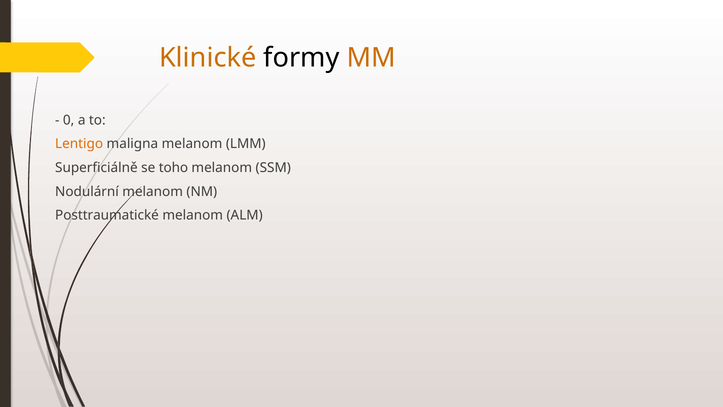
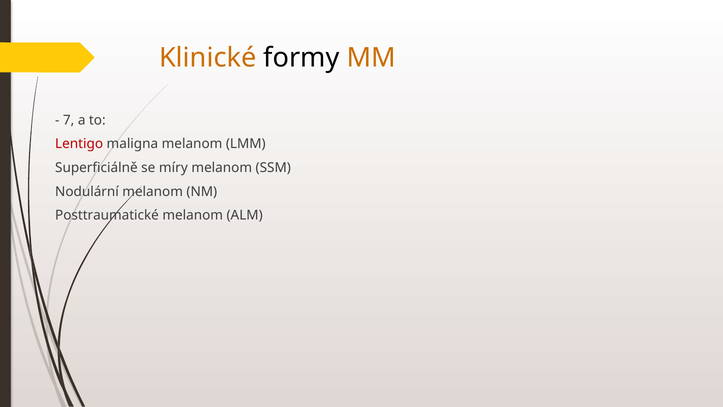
0: 0 -> 7
Lentigo colour: orange -> red
toho: toho -> míry
